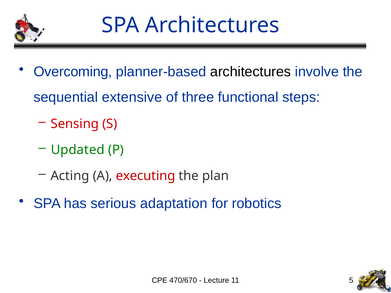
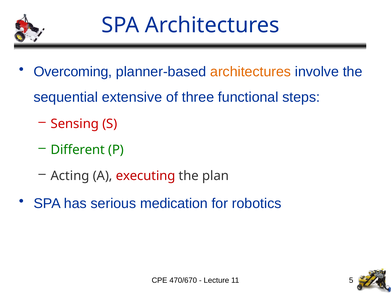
architectures at (251, 72) colour: black -> orange
Updated: Updated -> Different
adaptation: adaptation -> medication
